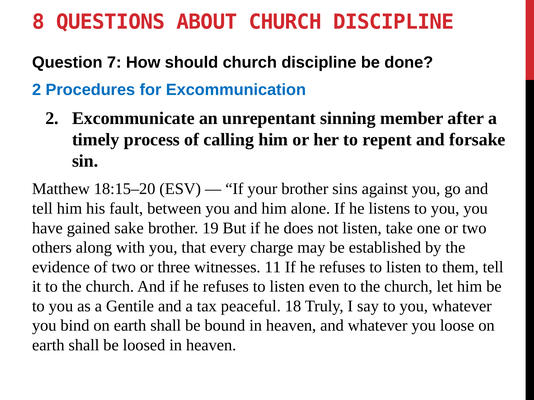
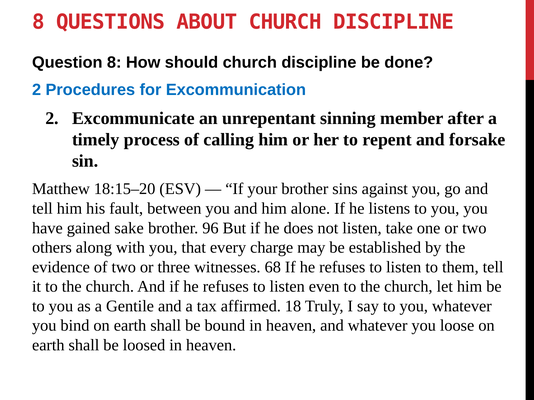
Question 7: 7 -> 8
19: 19 -> 96
11: 11 -> 68
peaceful: peaceful -> affirmed
